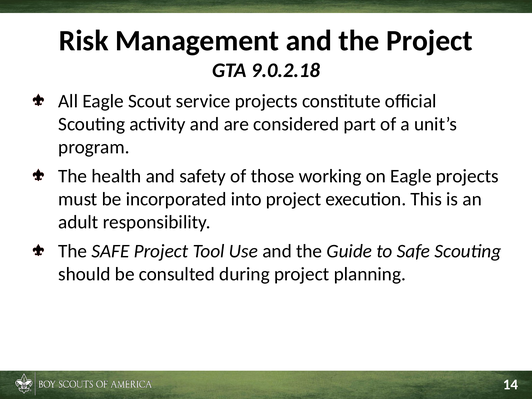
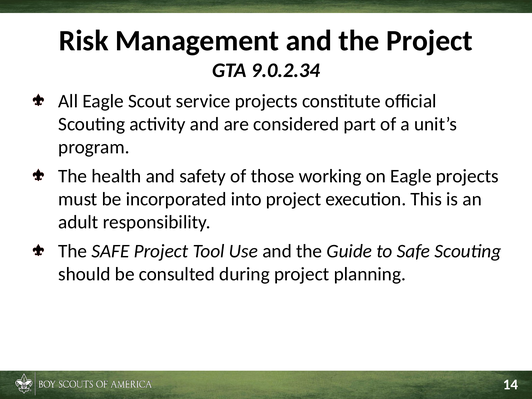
9.0.2.18: 9.0.2.18 -> 9.0.2.34
